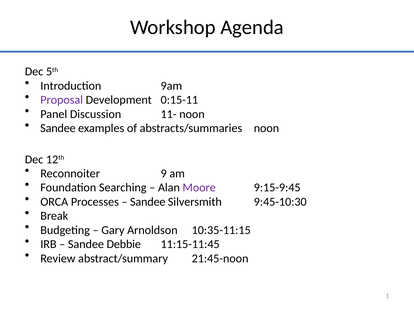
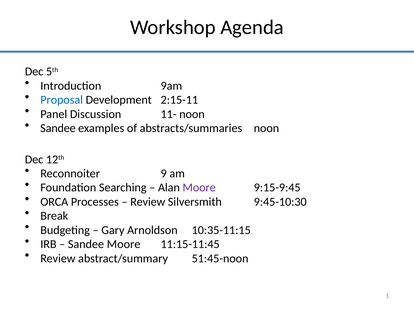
Proposal colour: purple -> blue
0:15-11: 0:15-11 -> 2:15-11
Sandee at (148, 202): Sandee -> Review
Sandee Debbie: Debbie -> Moore
21:45-noon: 21:45-noon -> 51:45-noon
